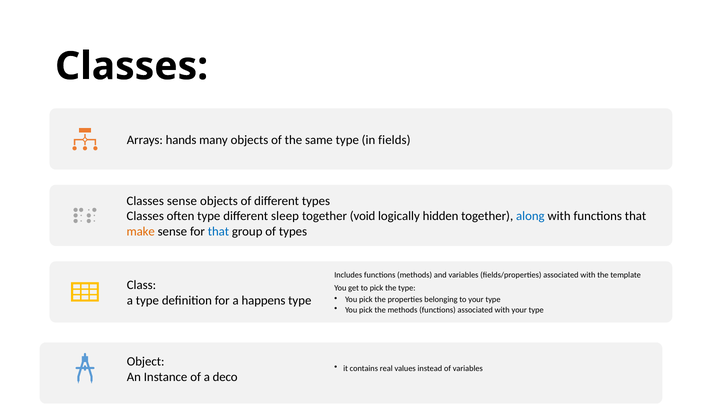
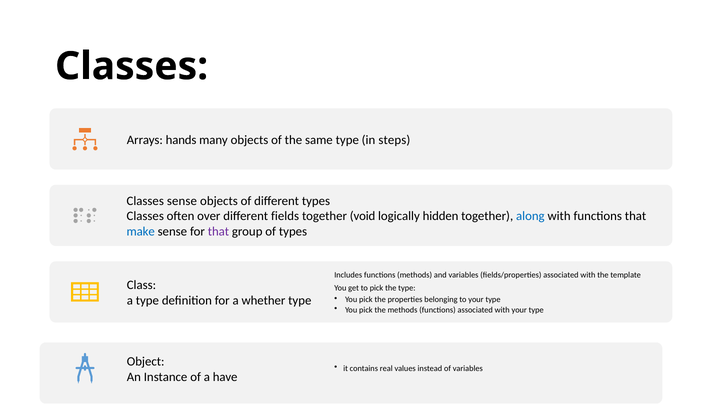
fields: fields -> steps
often type: type -> over
sleep: sleep -> fields
make colour: orange -> blue
that at (218, 232) colour: blue -> purple
happens: happens -> whether
deco: deco -> have
